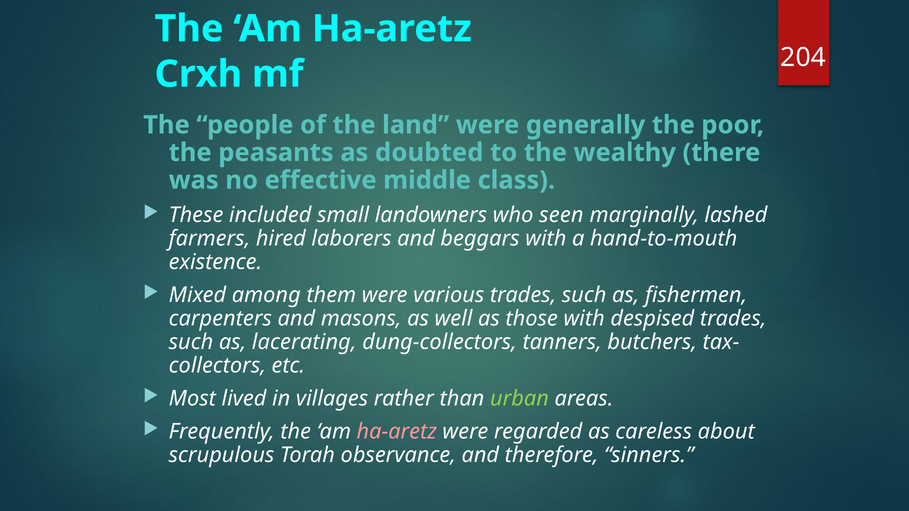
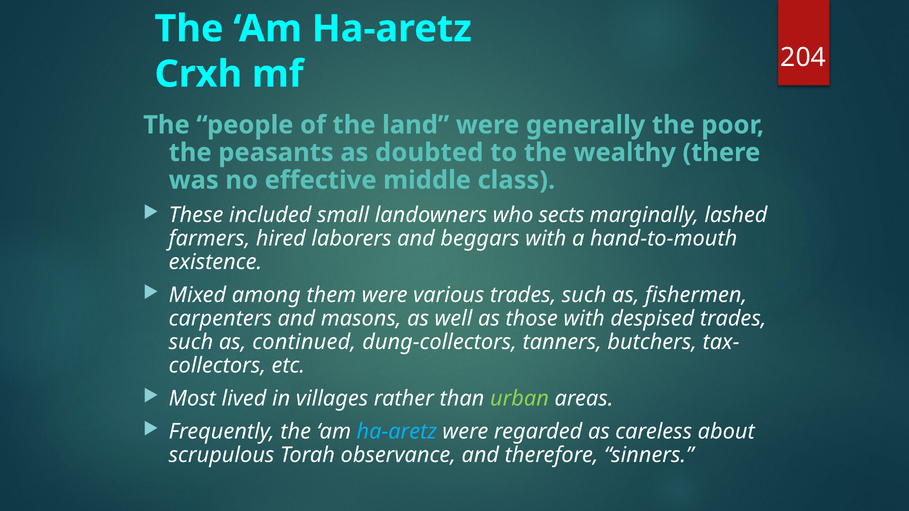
seen: seen -> sects
lacerating: lacerating -> continued
ha-aretz at (397, 432) colour: pink -> light blue
